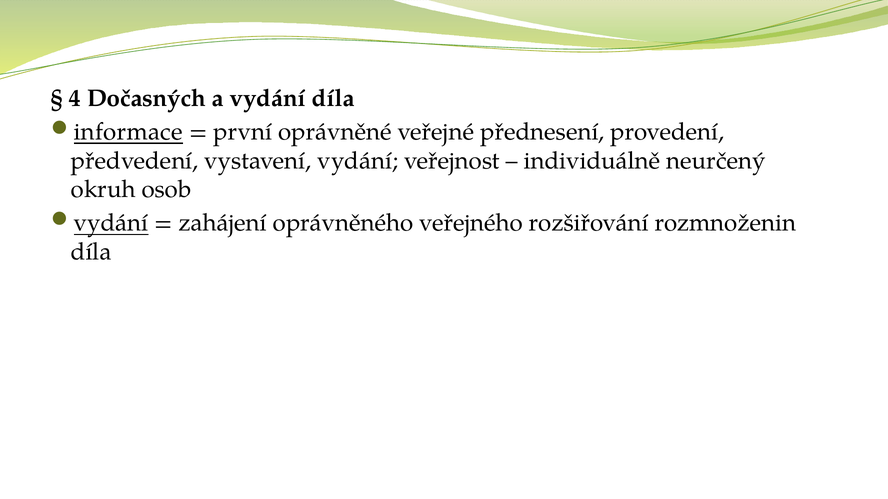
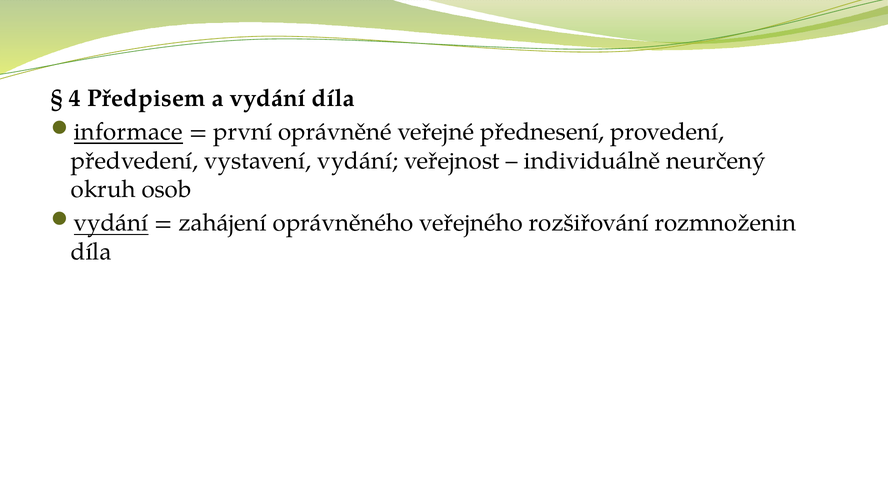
Dočasných: Dočasných -> Předpisem
